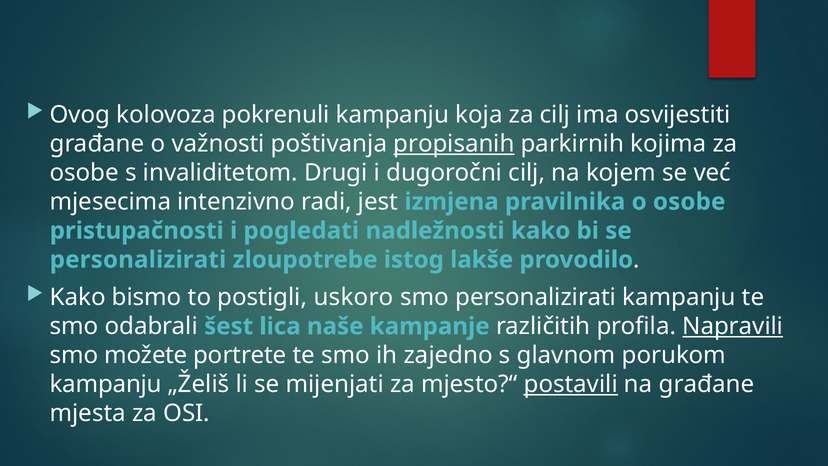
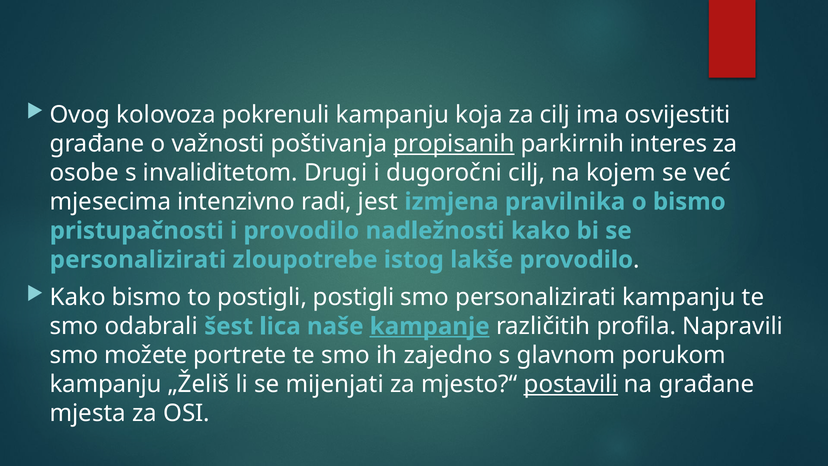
kojima: kojima -> interes
o osobe: osobe -> bismo
i pogledati: pogledati -> provodilo
postigli uskoro: uskoro -> postigli
kampanje underline: none -> present
Napravili underline: present -> none
